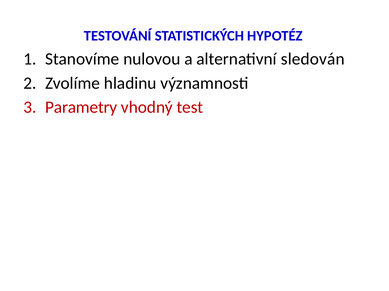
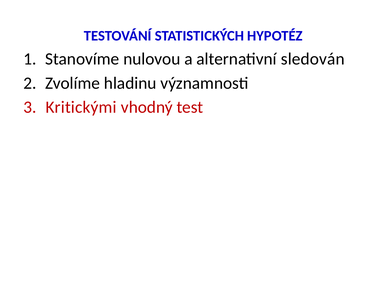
Parametry: Parametry -> Kritickými
